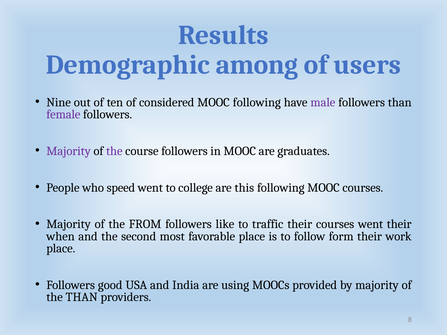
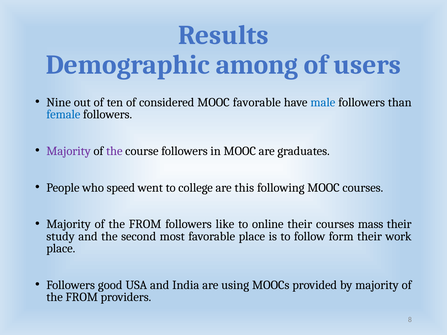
MOOC following: following -> favorable
male colour: purple -> blue
female colour: purple -> blue
traffic: traffic -> online
courses went: went -> mass
when: when -> study
THAN at (82, 297): THAN -> FROM
